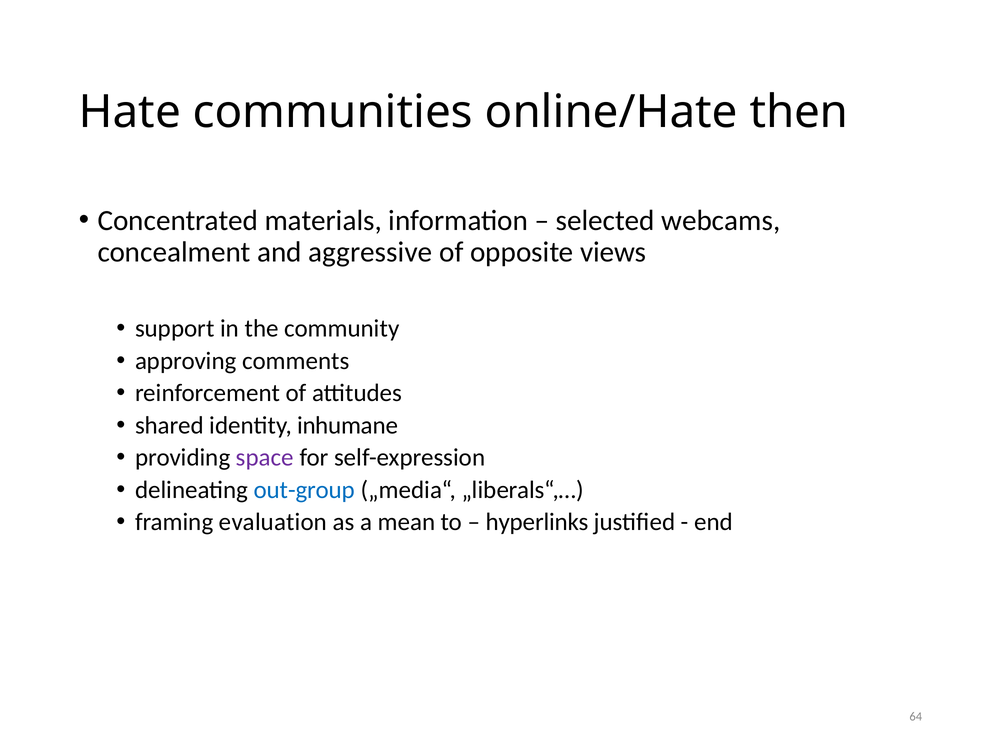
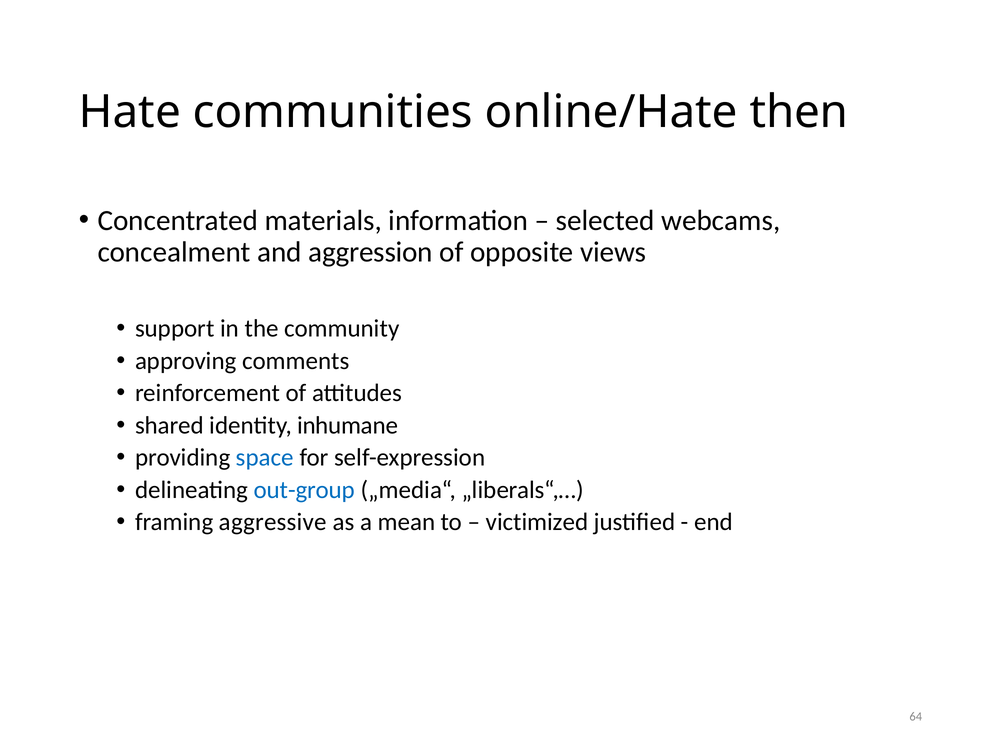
aggressive: aggressive -> aggression
space colour: purple -> blue
evaluation: evaluation -> aggressive
hyperlinks: hyperlinks -> victimized
